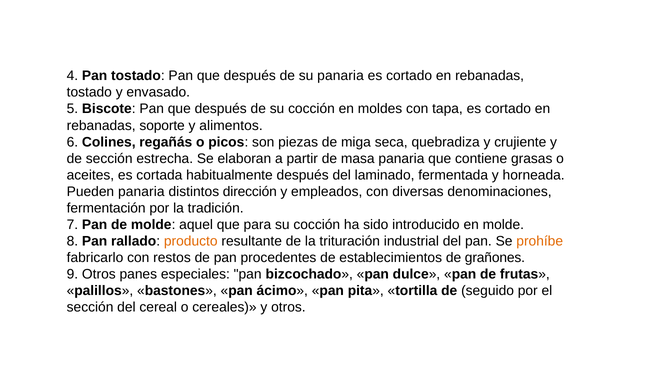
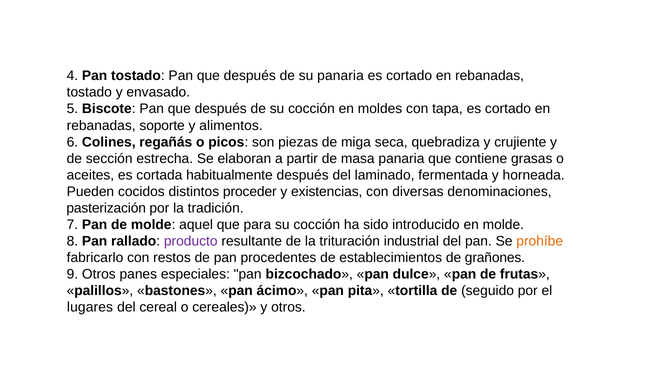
Pueden panaria: panaria -> cocidos
dirección: dirección -> proceder
empleados: empleados -> existencias
fermentación: fermentación -> pasterización
producto colour: orange -> purple
sección at (90, 307): sección -> lugares
